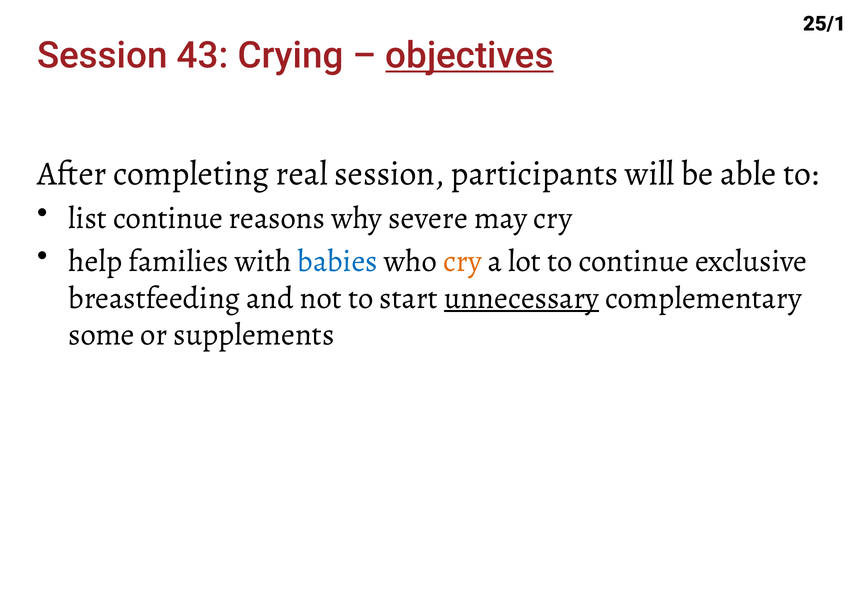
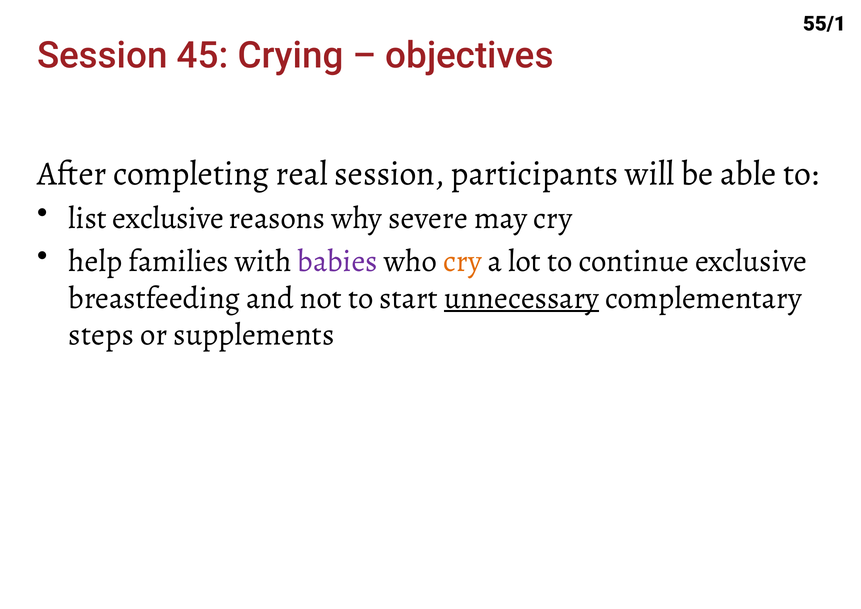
25/1: 25/1 -> 55/1
43: 43 -> 45
objectives underline: present -> none
list continue: continue -> exclusive
babies colour: blue -> purple
some: some -> steps
